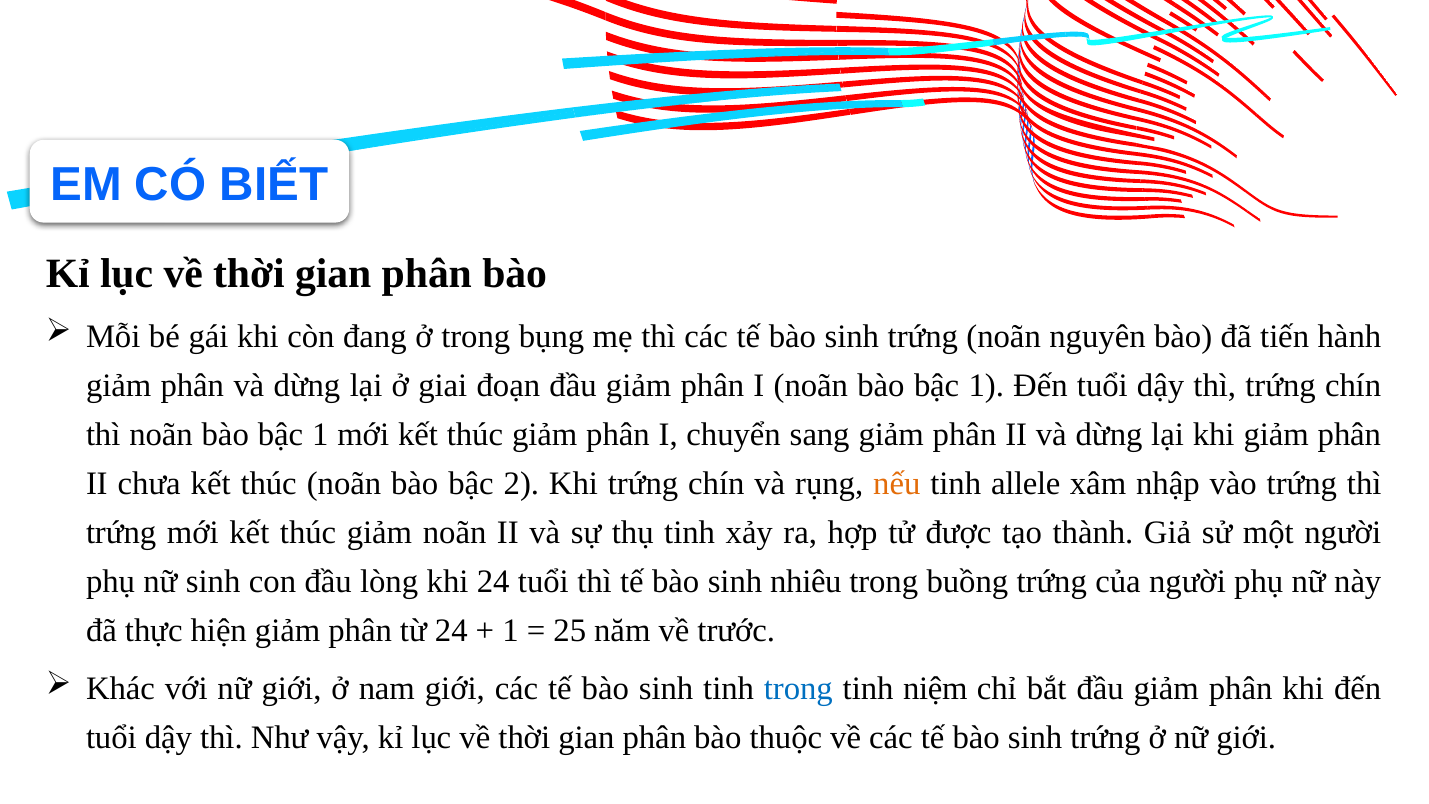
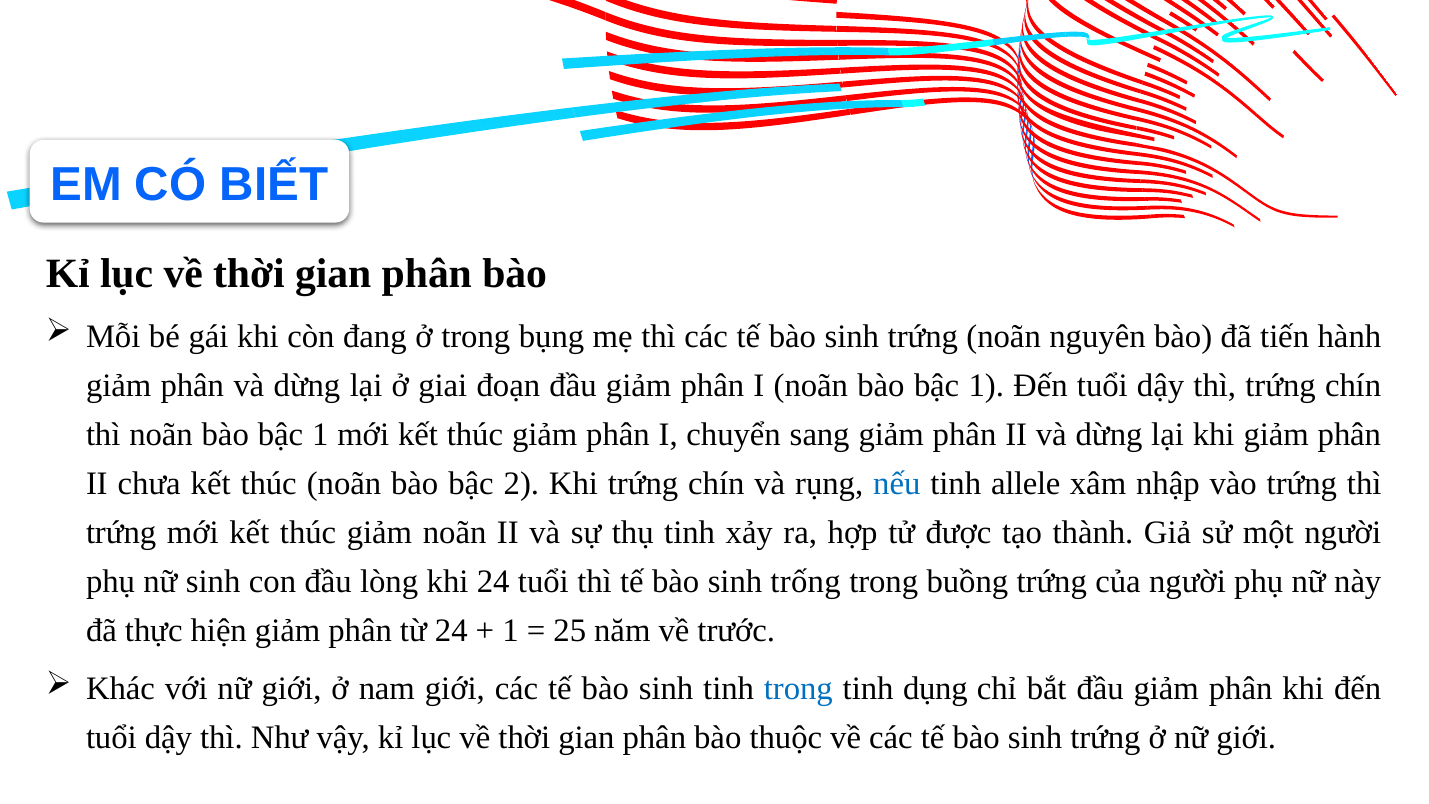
nếu colour: orange -> blue
nhiêu: nhiêu -> trống
niệm: niệm -> dụng
